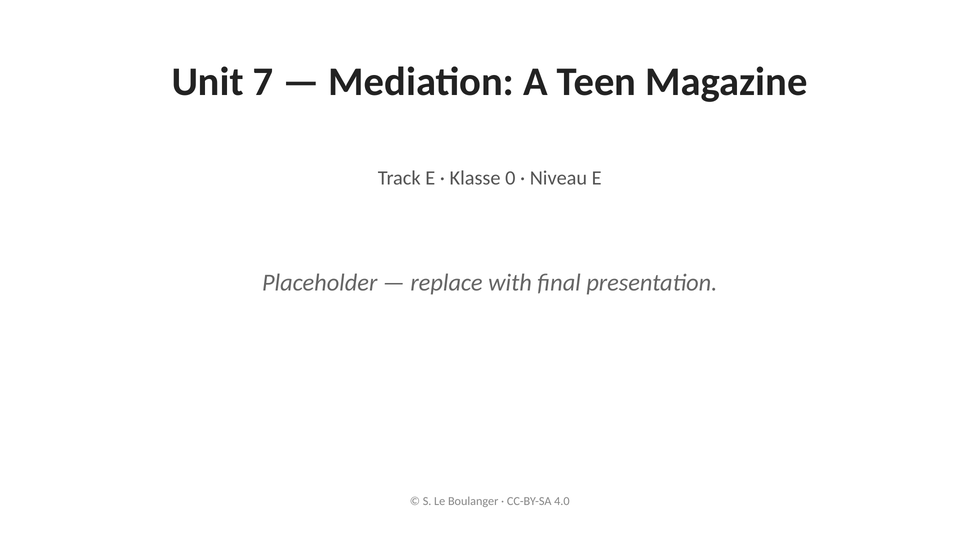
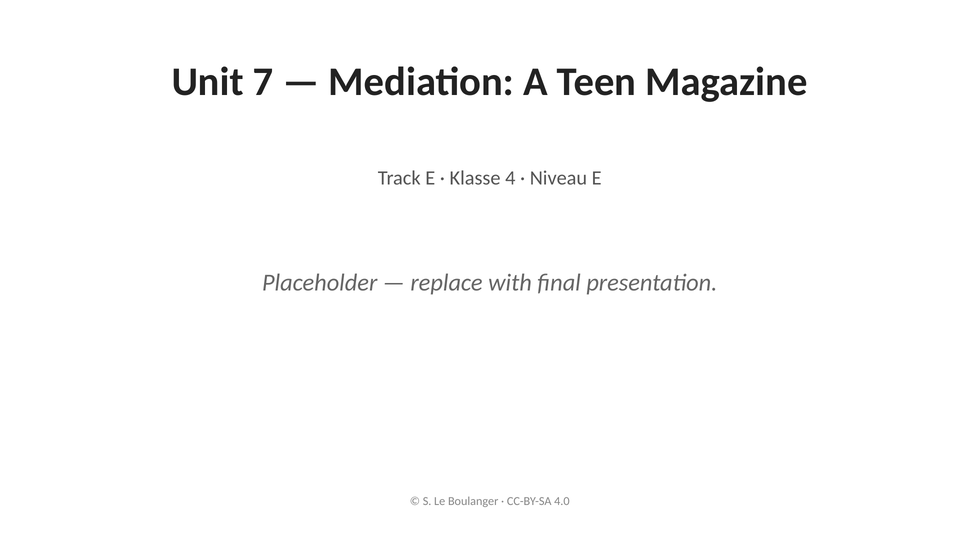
0: 0 -> 4
